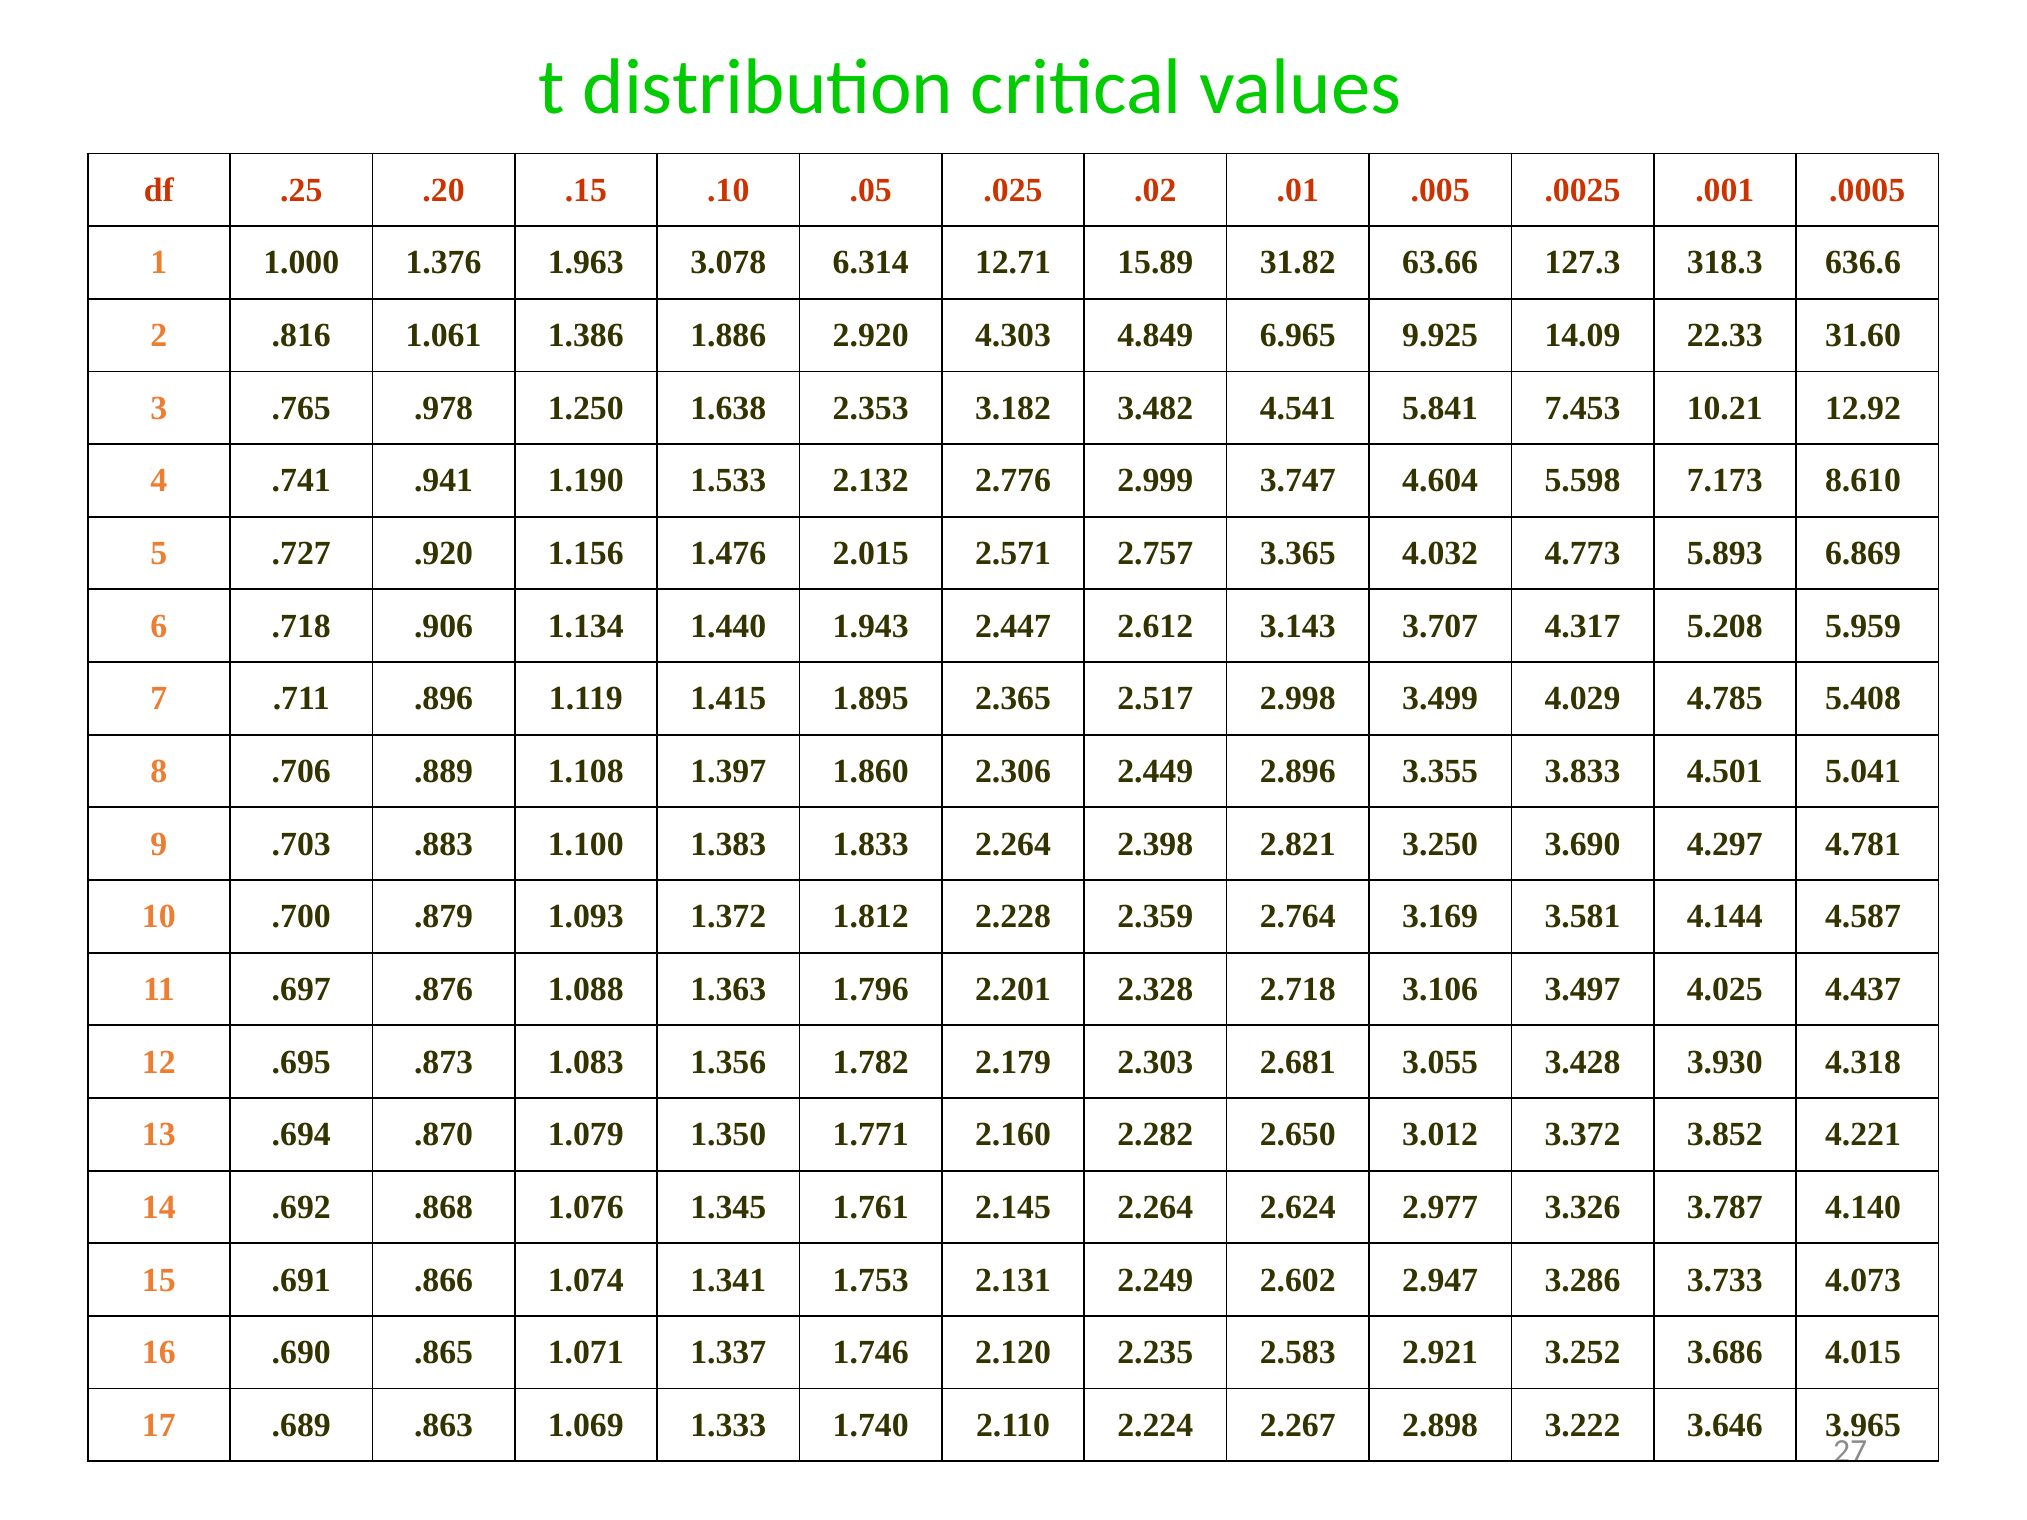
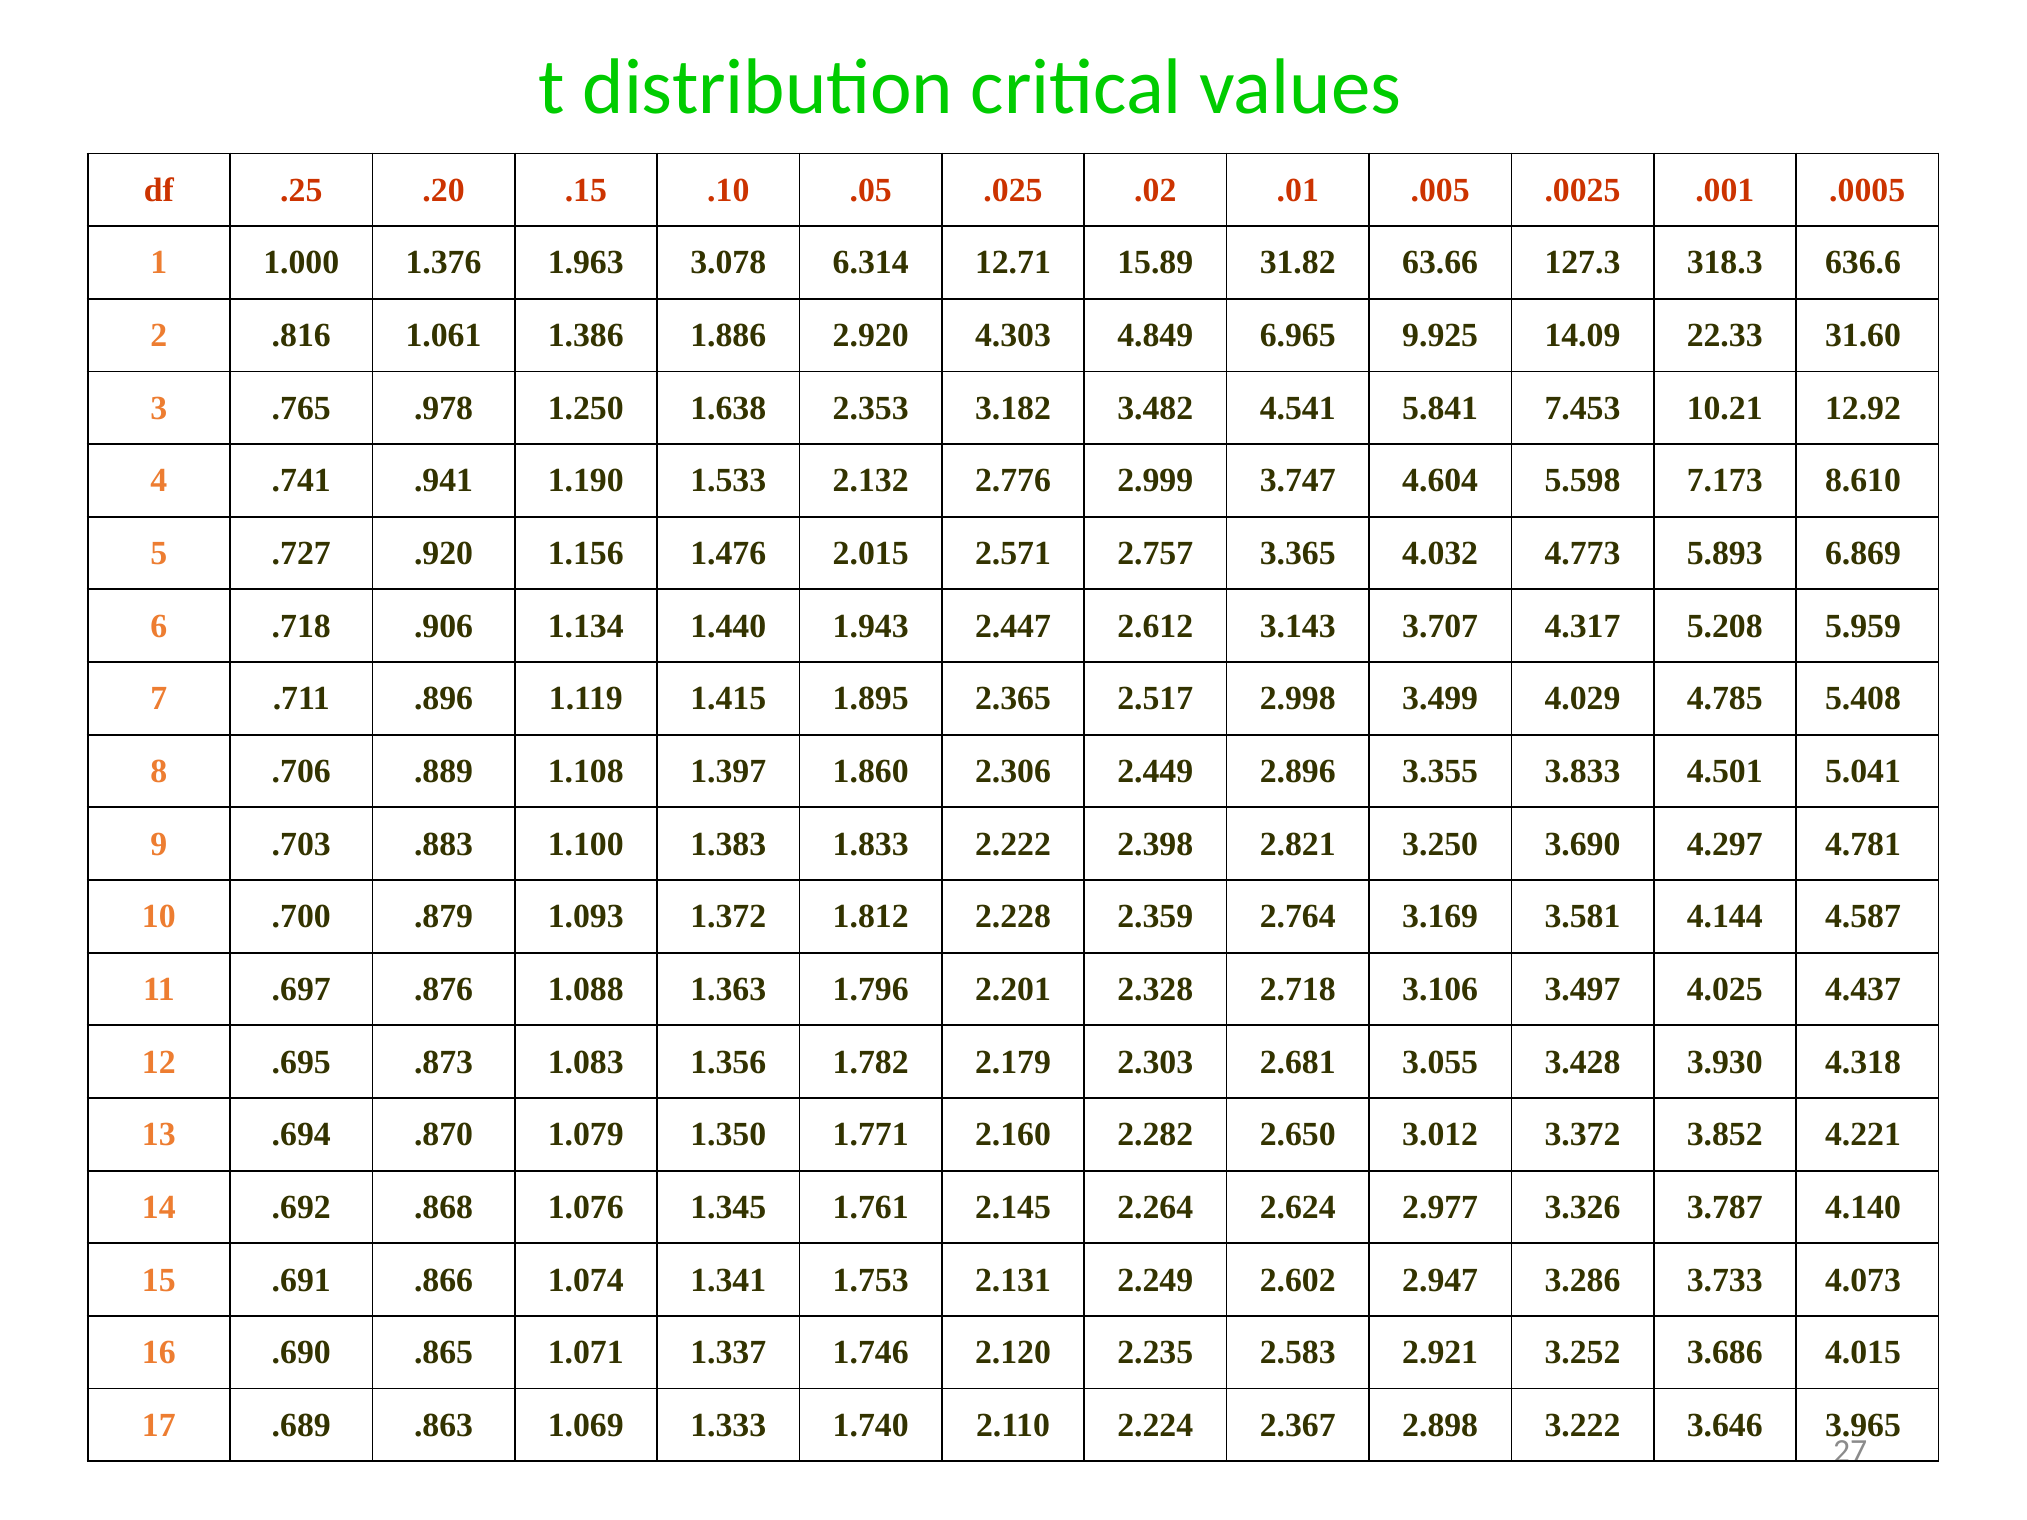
1.833 2.264: 2.264 -> 2.222
2.267: 2.267 -> 2.367
